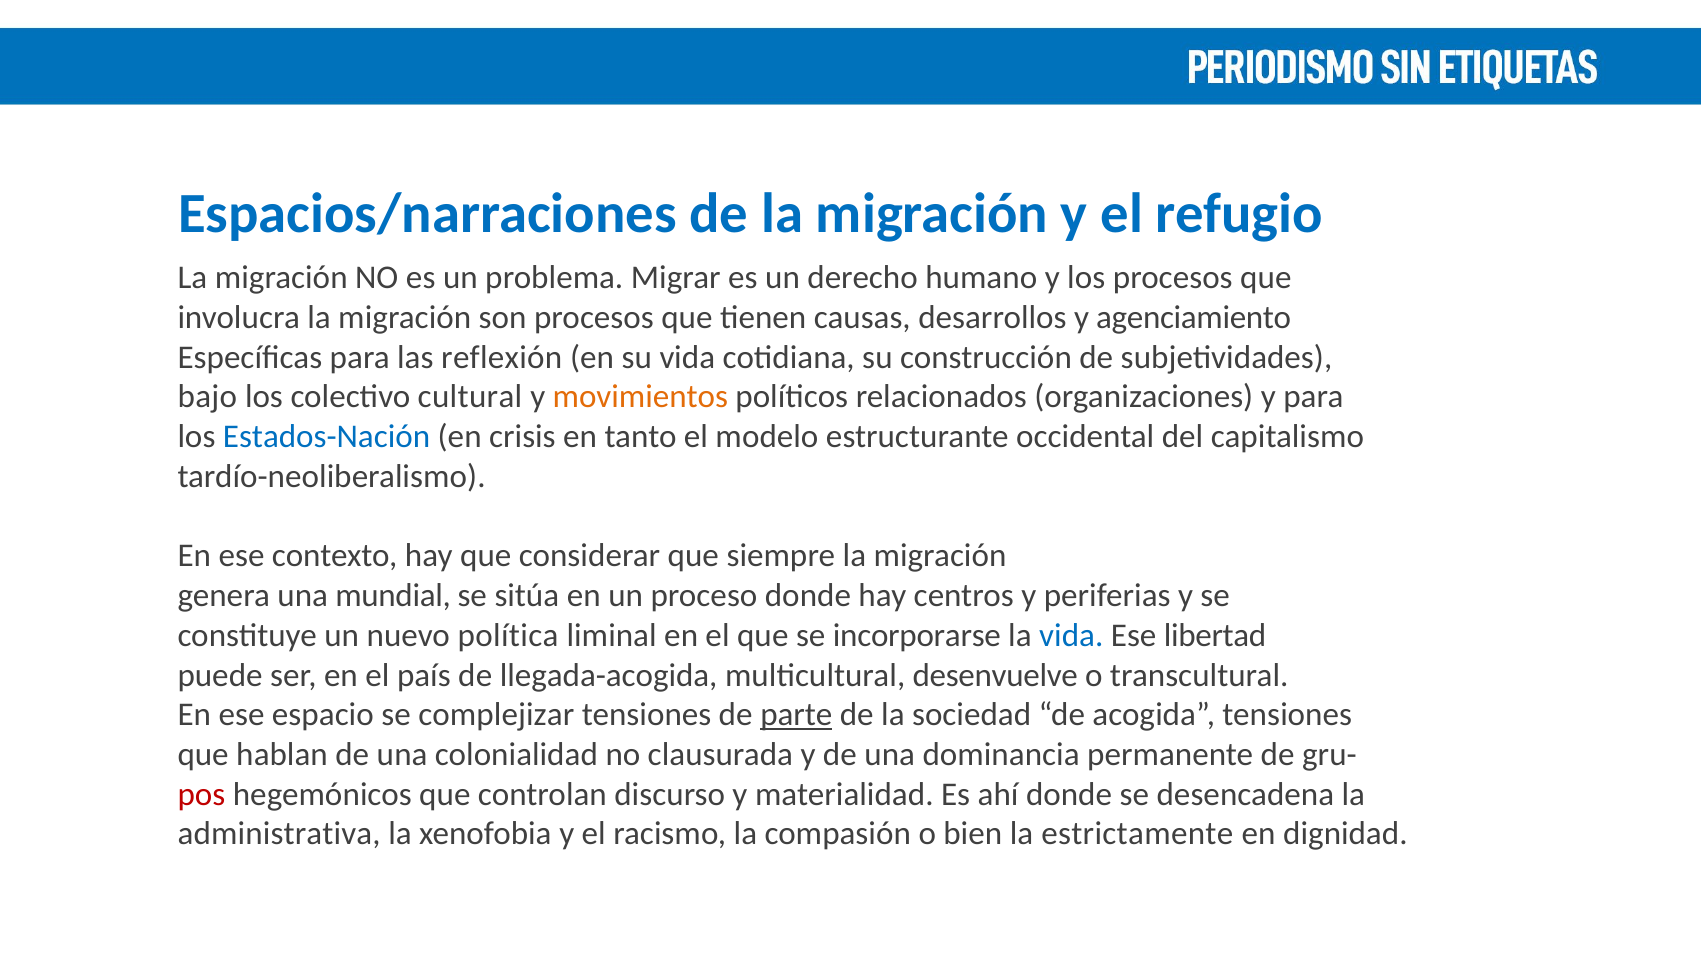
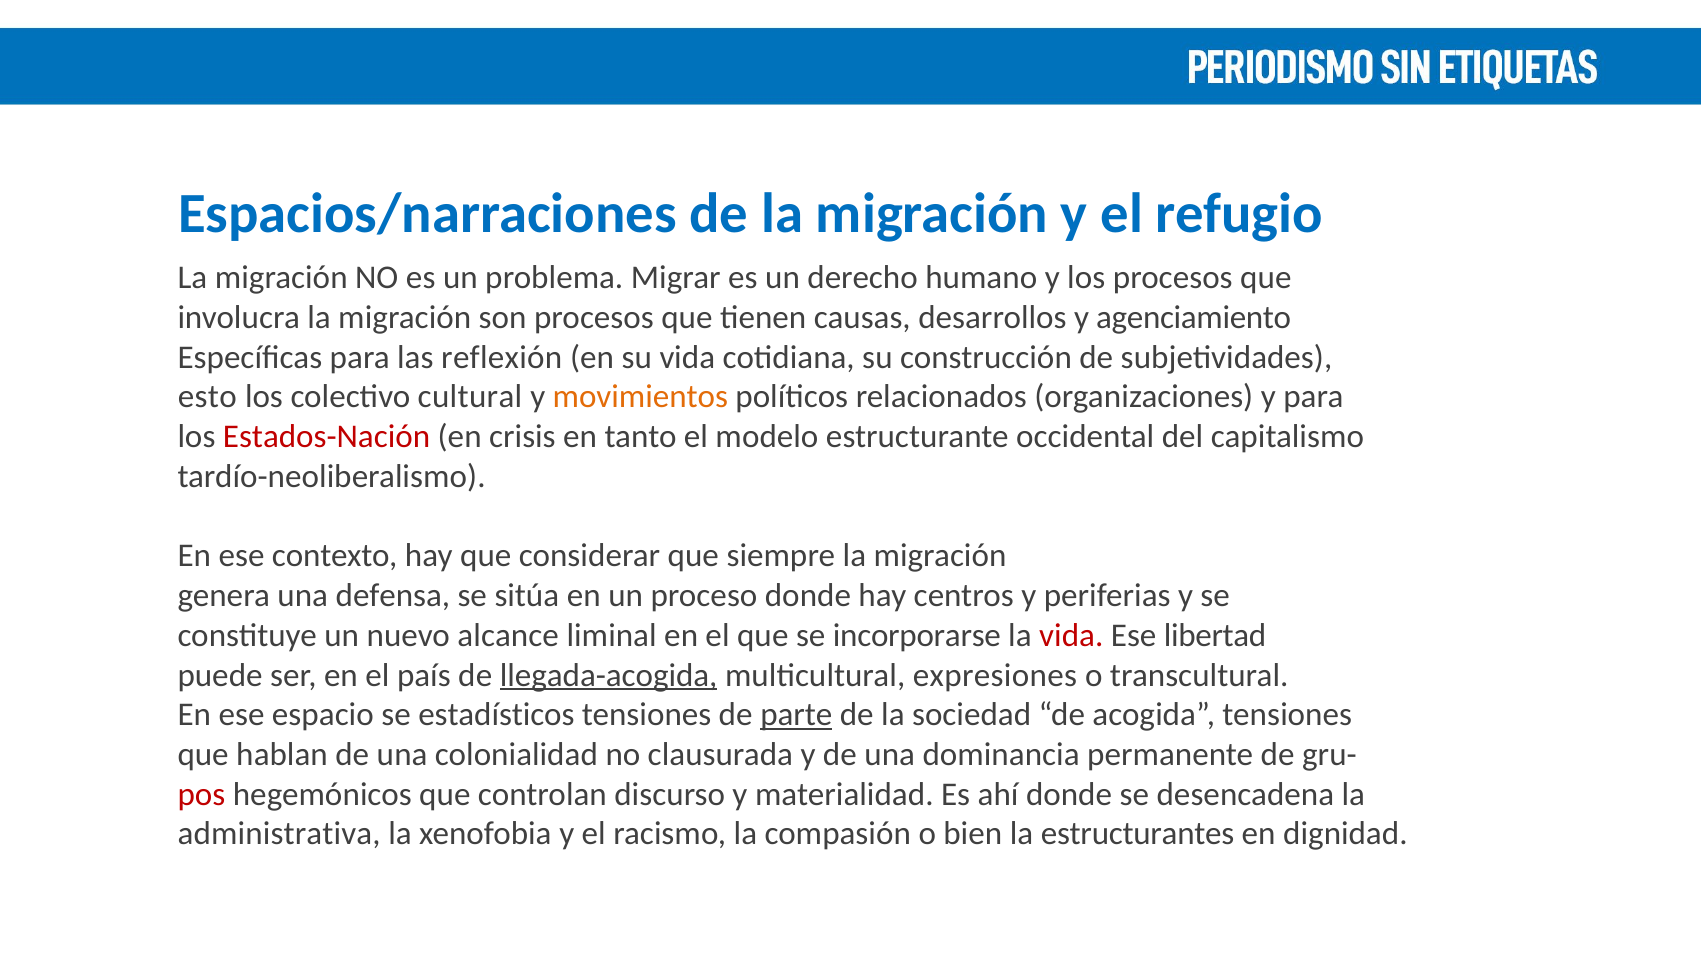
bajo: bajo -> esto
Estados-Nación colour: blue -> red
mundial: mundial -> defensa
política: política -> alcance
vida at (1071, 635) colour: blue -> red
llegada-acogida underline: none -> present
desenvuelve: desenvuelve -> expresiones
complejizar: complejizar -> estadísticos
estrictamente: estrictamente -> estructurantes
